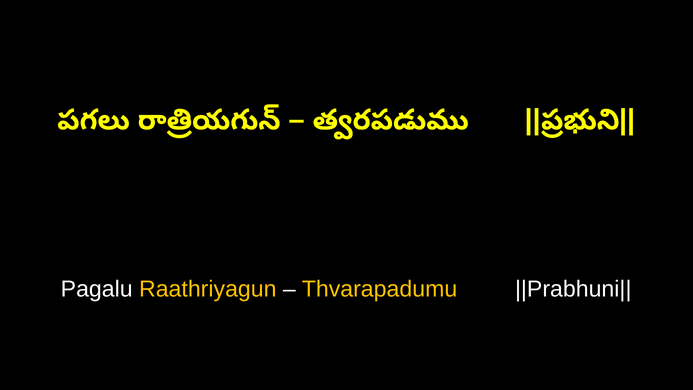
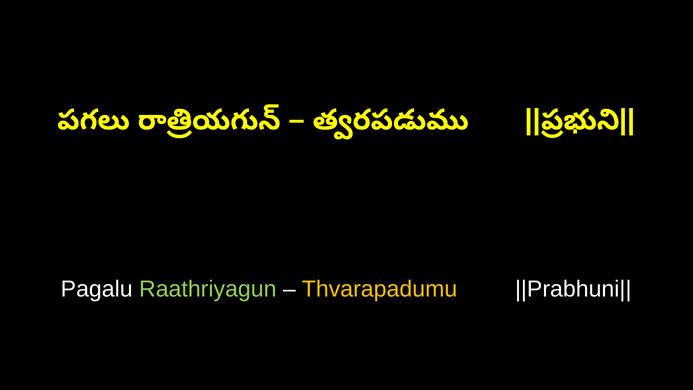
Raathriyagun colour: yellow -> light green
